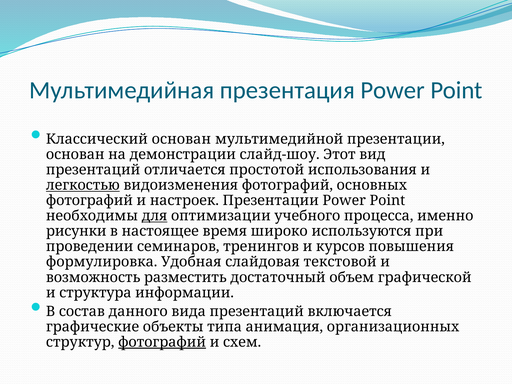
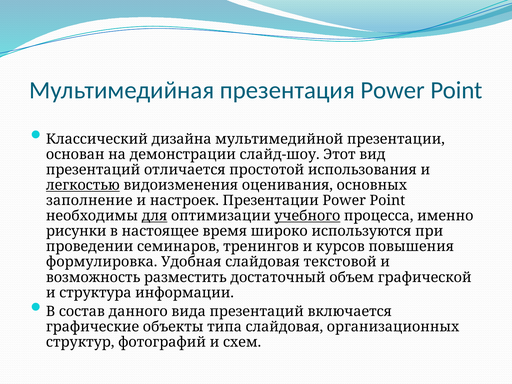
Классический основан: основан -> дизайна
видоизменения фотографий: фотографий -> оценивания
фотографий at (89, 201): фотографий -> заполнение
учебного underline: none -> present
типа анимация: анимация -> слайдовая
фотографий at (162, 342) underline: present -> none
